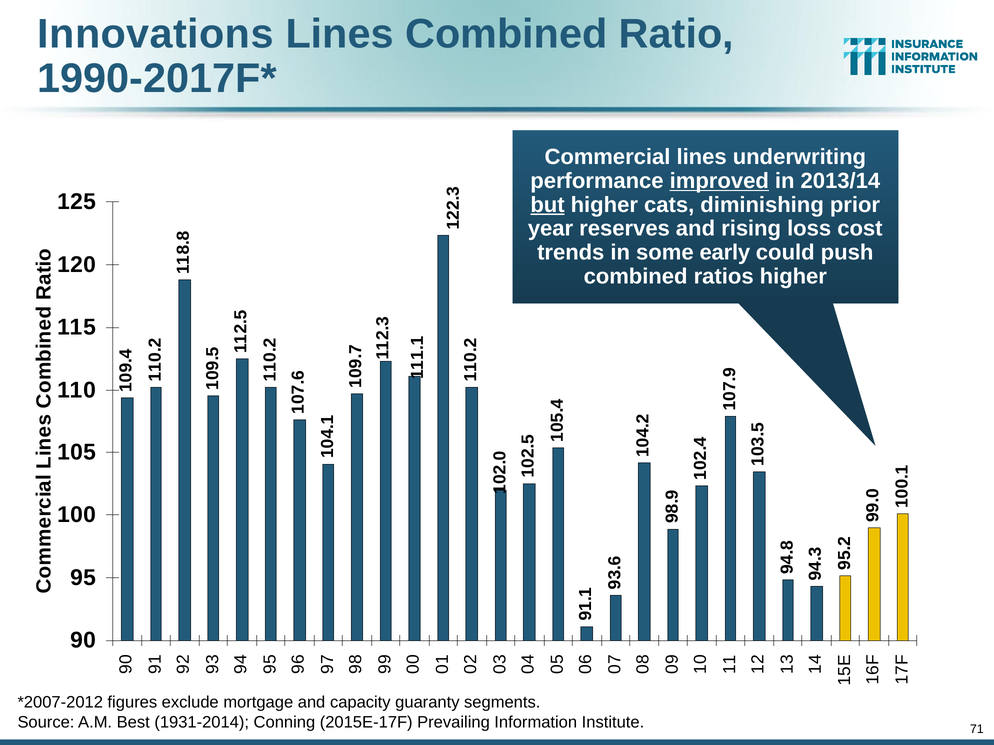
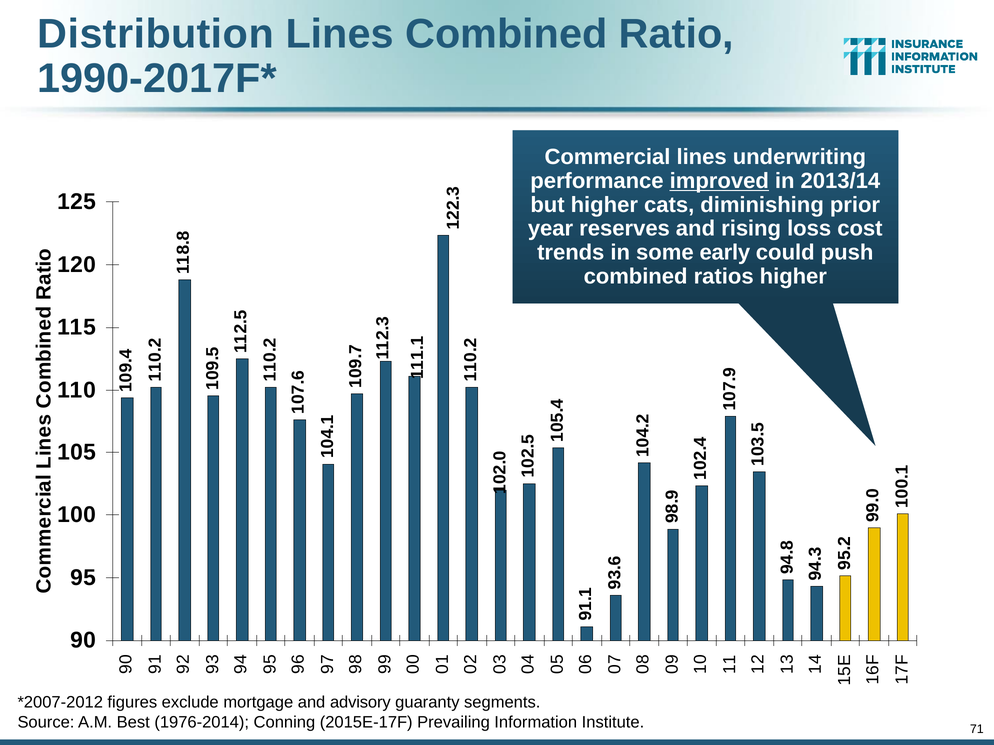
Innovations: Innovations -> Distribution
but underline: present -> none
capacity: capacity -> advisory
1931-2014: 1931-2014 -> 1976-2014
